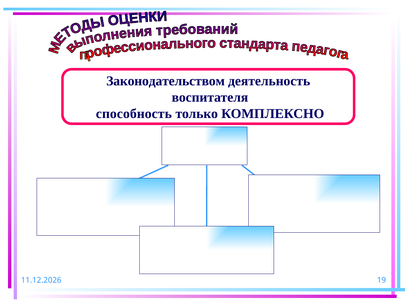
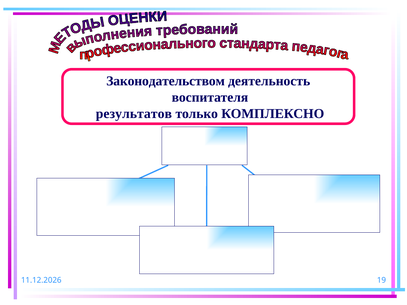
способность: способность -> результатов
